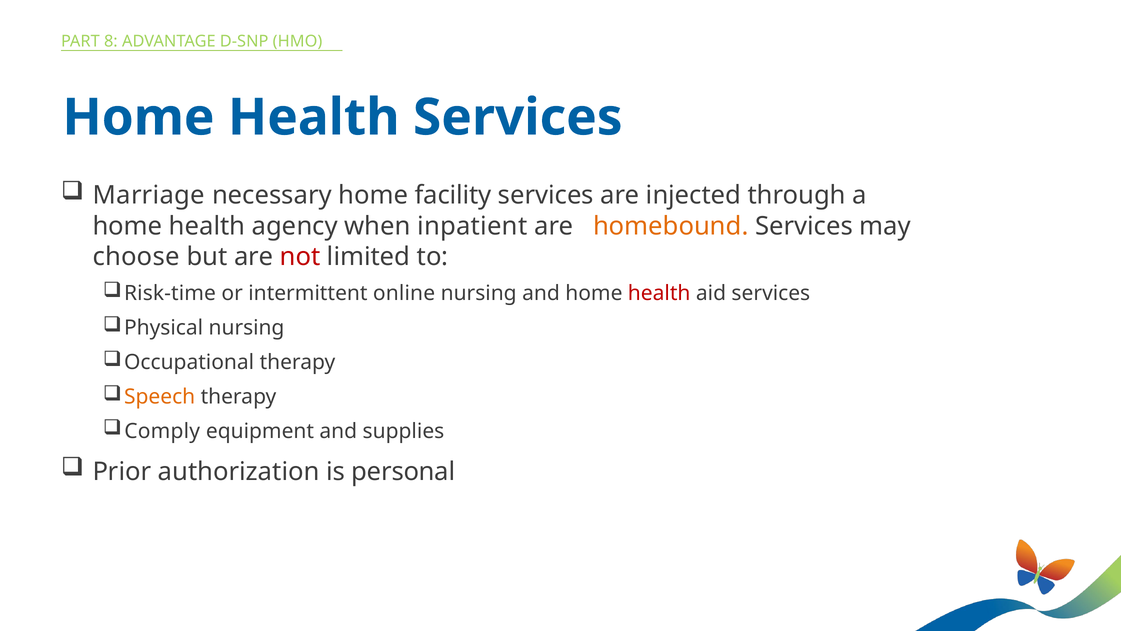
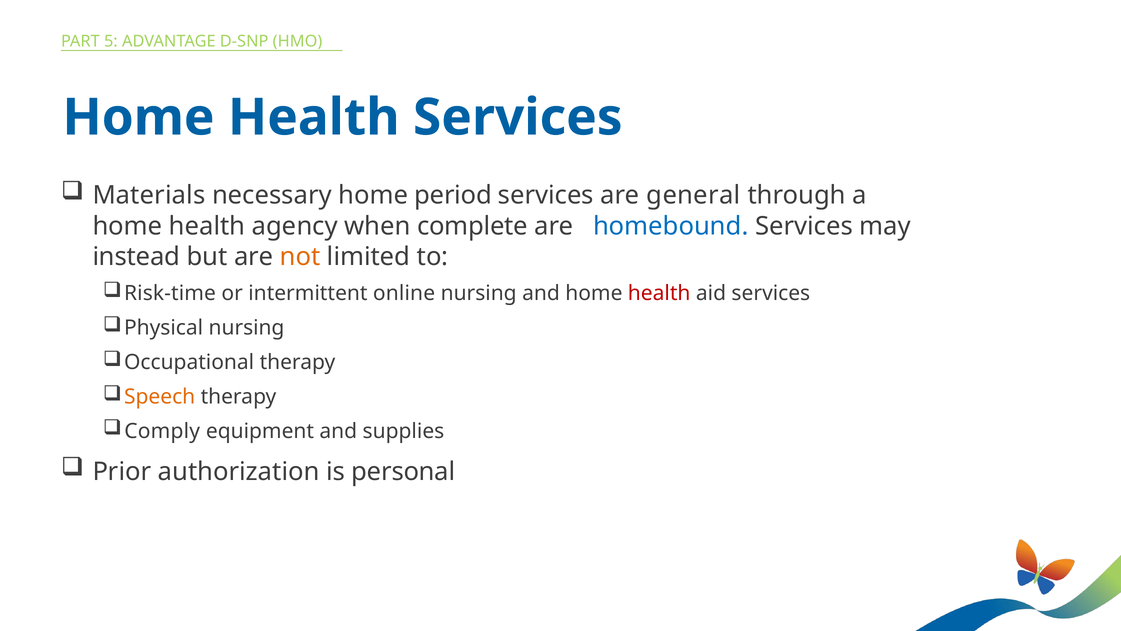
8: 8 -> 5
Marriage: Marriage -> Materials
facility: facility -> period
injected: injected -> general
inpatient: inpatient -> complete
homebound colour: orange -> blue
choose: choose -> instead
not colour: red -> orange
